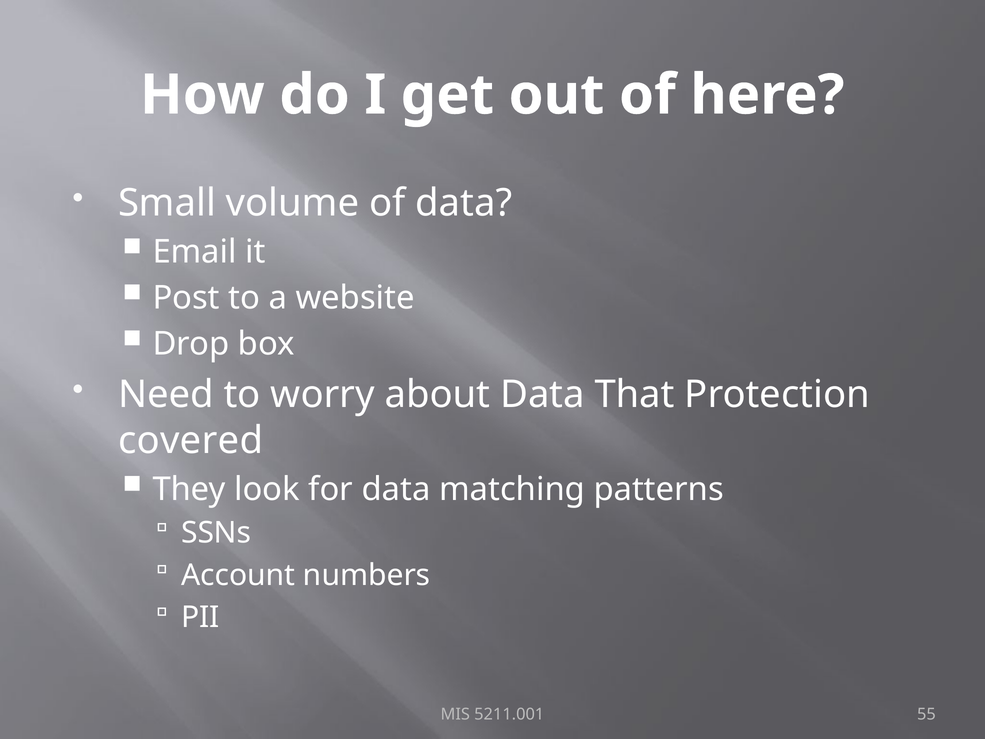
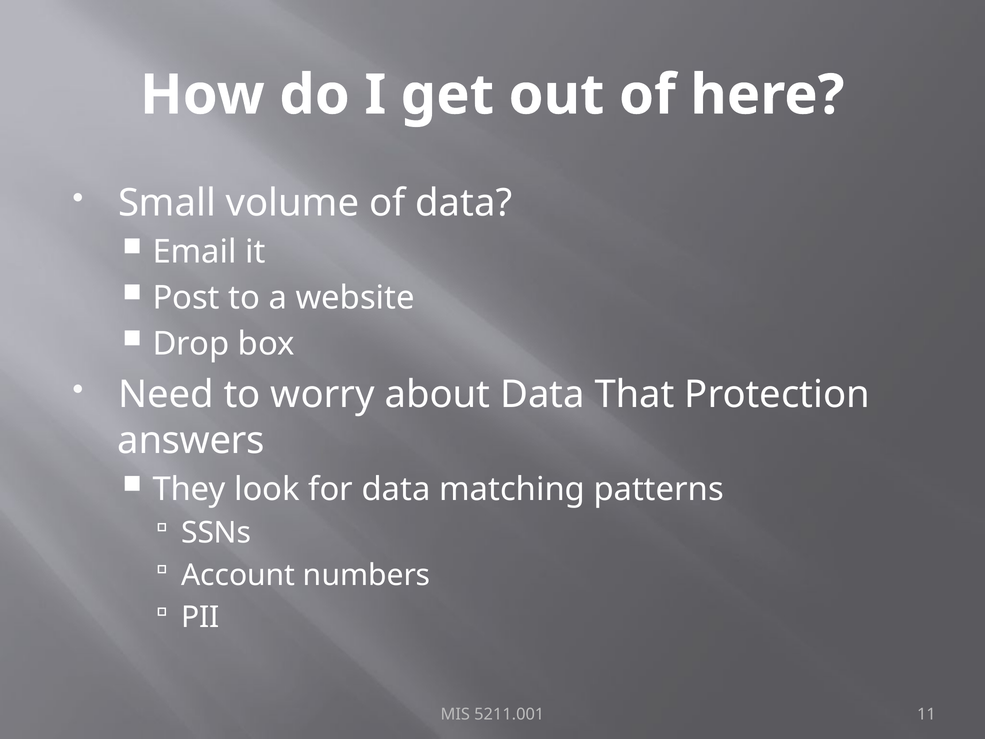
covered: covered -> answers
55: 55 -> 11
